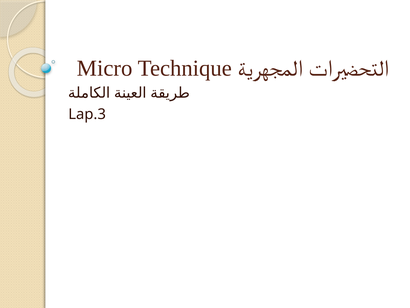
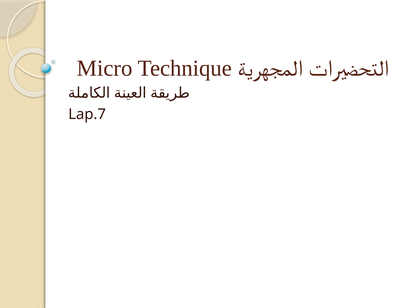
Lap.3: Lap.3 -> Lap.7
